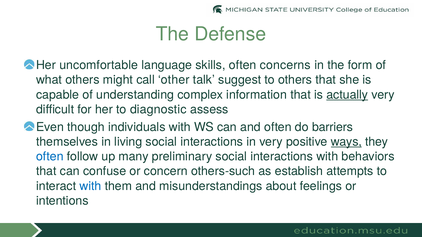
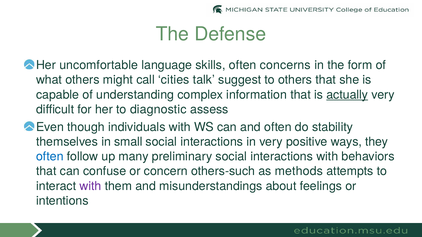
other: other -> cities
barriers: barriers -> stability
living: living -> small
ways underline: present -> none
establish: establish -> methods
with at (90, 186) colour: blue -> purple
